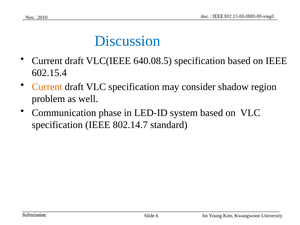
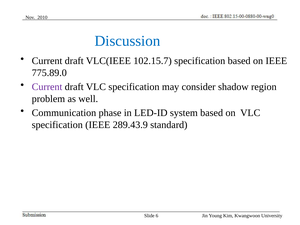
640.08.5: 640.08.5 -> 102.15.7
602.15.4: 602.15.4 -> 775.89.0
Current at (47, 87) colour: orange -> purple
802.14.7: 802.14.7 -> 289.43.9
